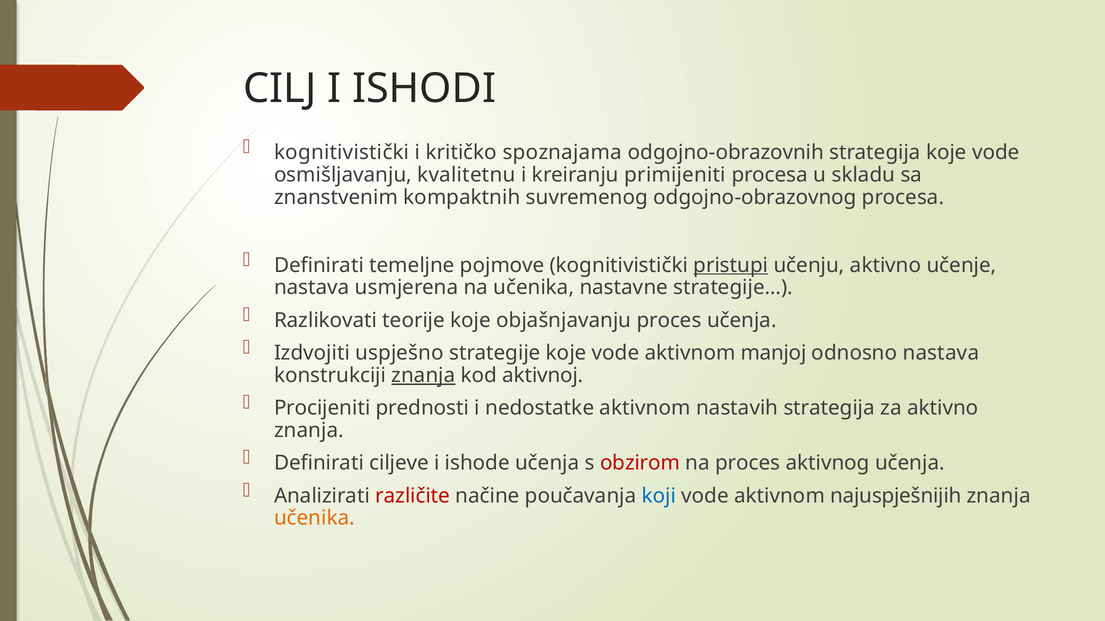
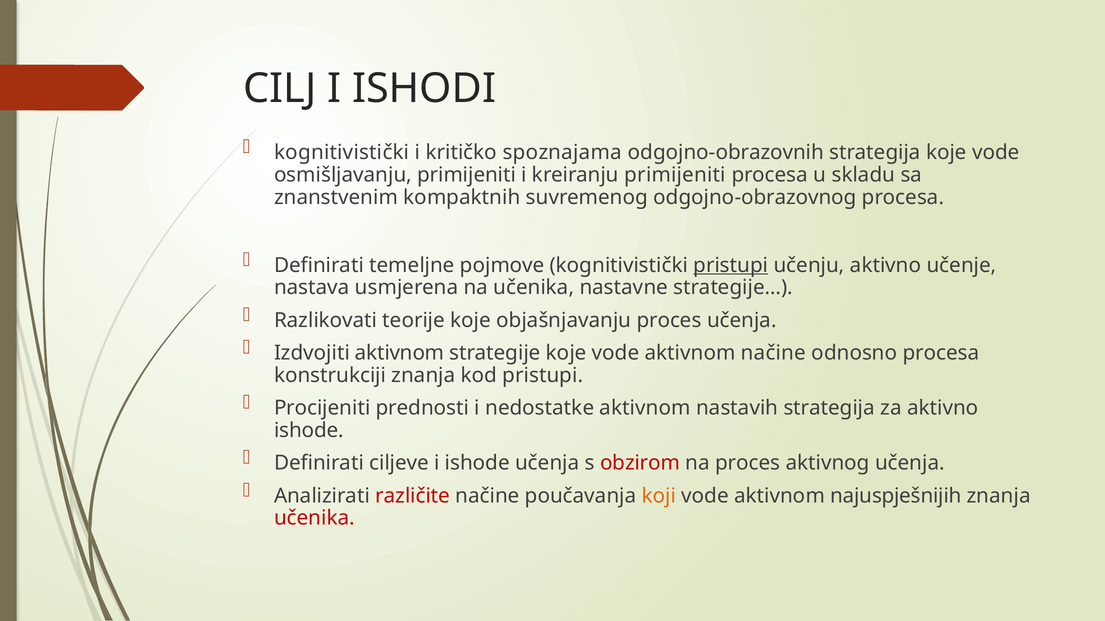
osmišljavanju kvalitetnu: kvalitetnu -> primijeniti
Izdvojiti uspješno: uspješno -> aktivnom
aktivnom manjoj: manjoj -> načine
odnosno nastava: nastava -> procesa
znanja at (423, 376) underline: present -> none
kod aktivnoj: aktivnoj -> pristupi
znanja at (309, 431): znanja -> ishode
koji colour: blue -> orange
učenika at (314, 519) colour: orange -> red
